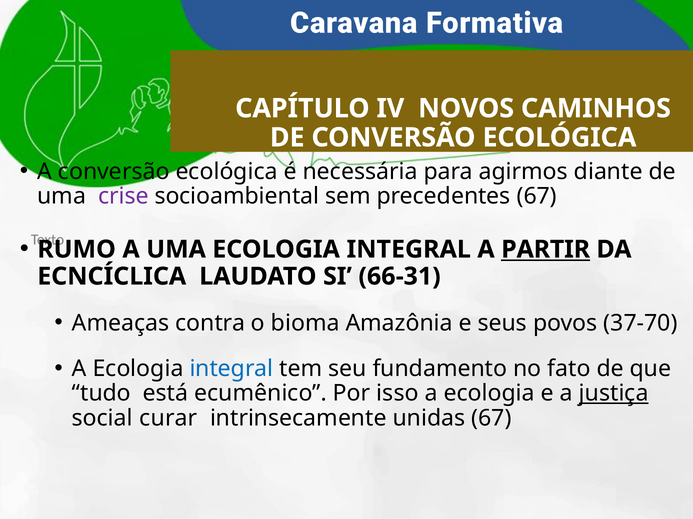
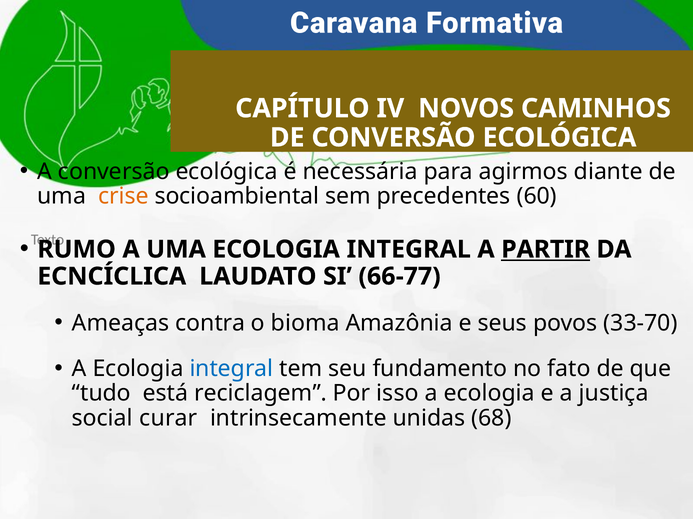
crise colour: purple -> orange
precedentes 67: 67 -> 60
66-31: 66-31 -> 66-77
37-70: 37-70 -> 33-70
ecumênico: ecumênico -> reciclagem
justiça underline: present -> none
unidas 67: 67 -> 68
